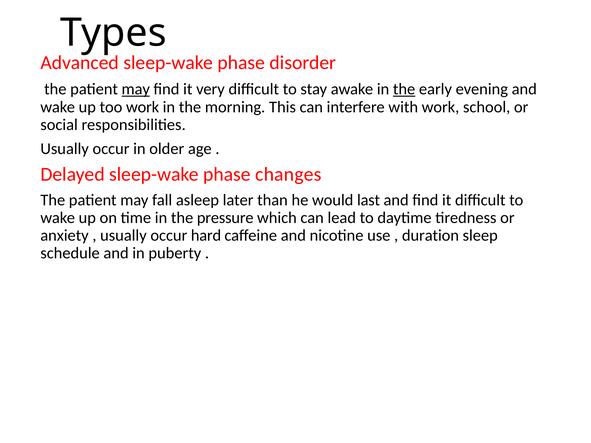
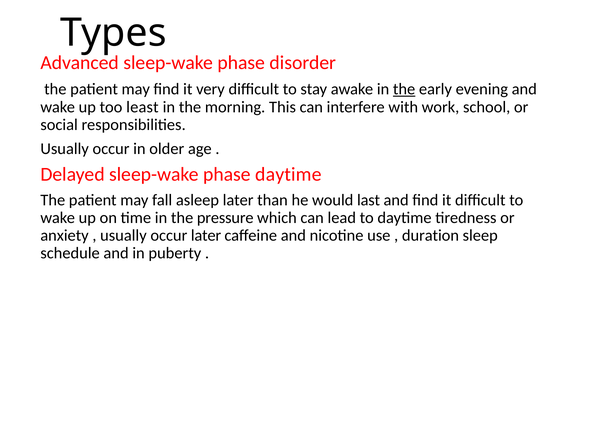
may at (136, 89) underline: present -> none
too work: work -> least
phase changes: changes -> daytime
occur hard: hard -> later
